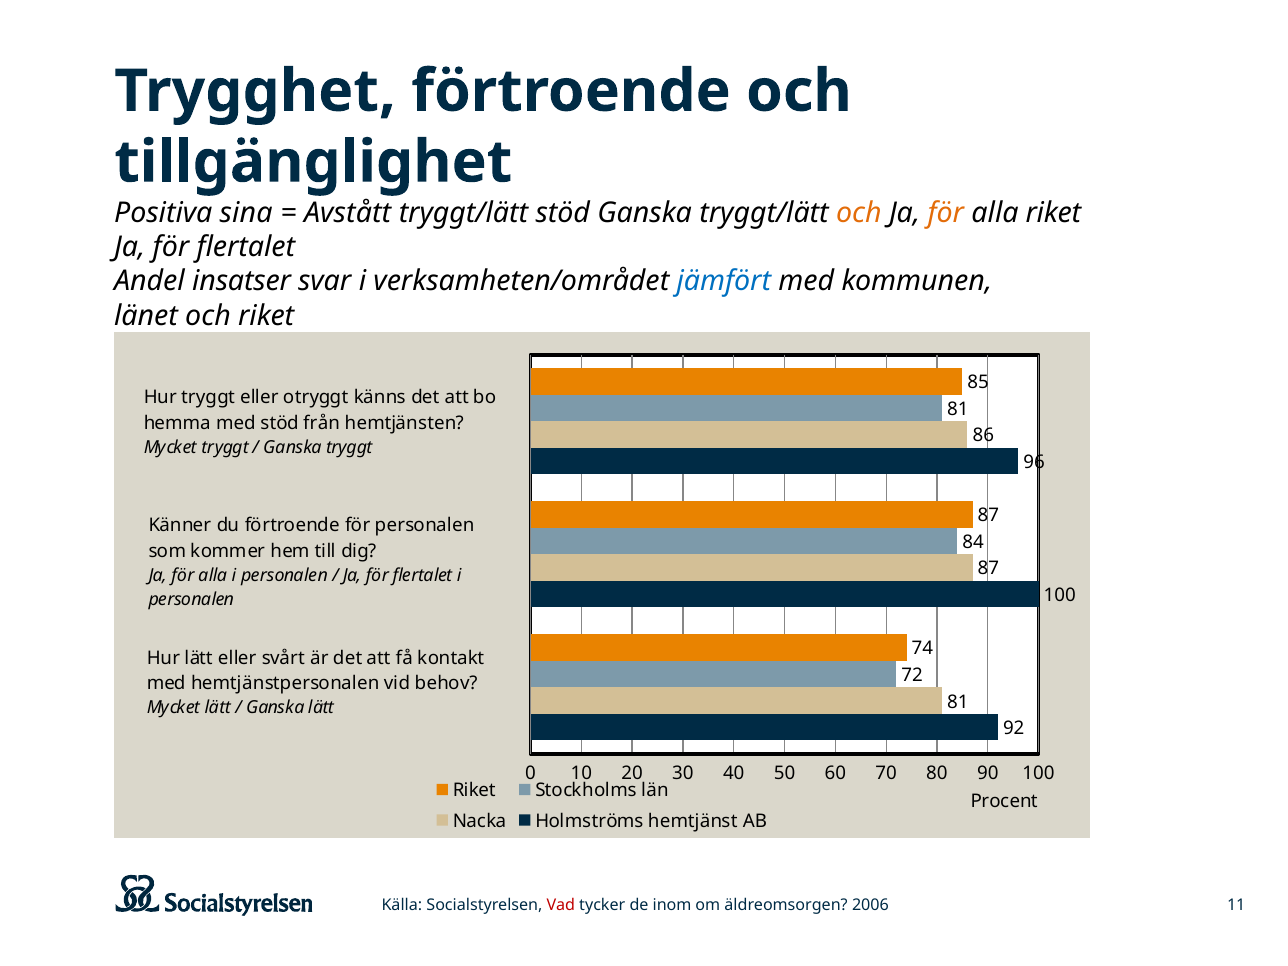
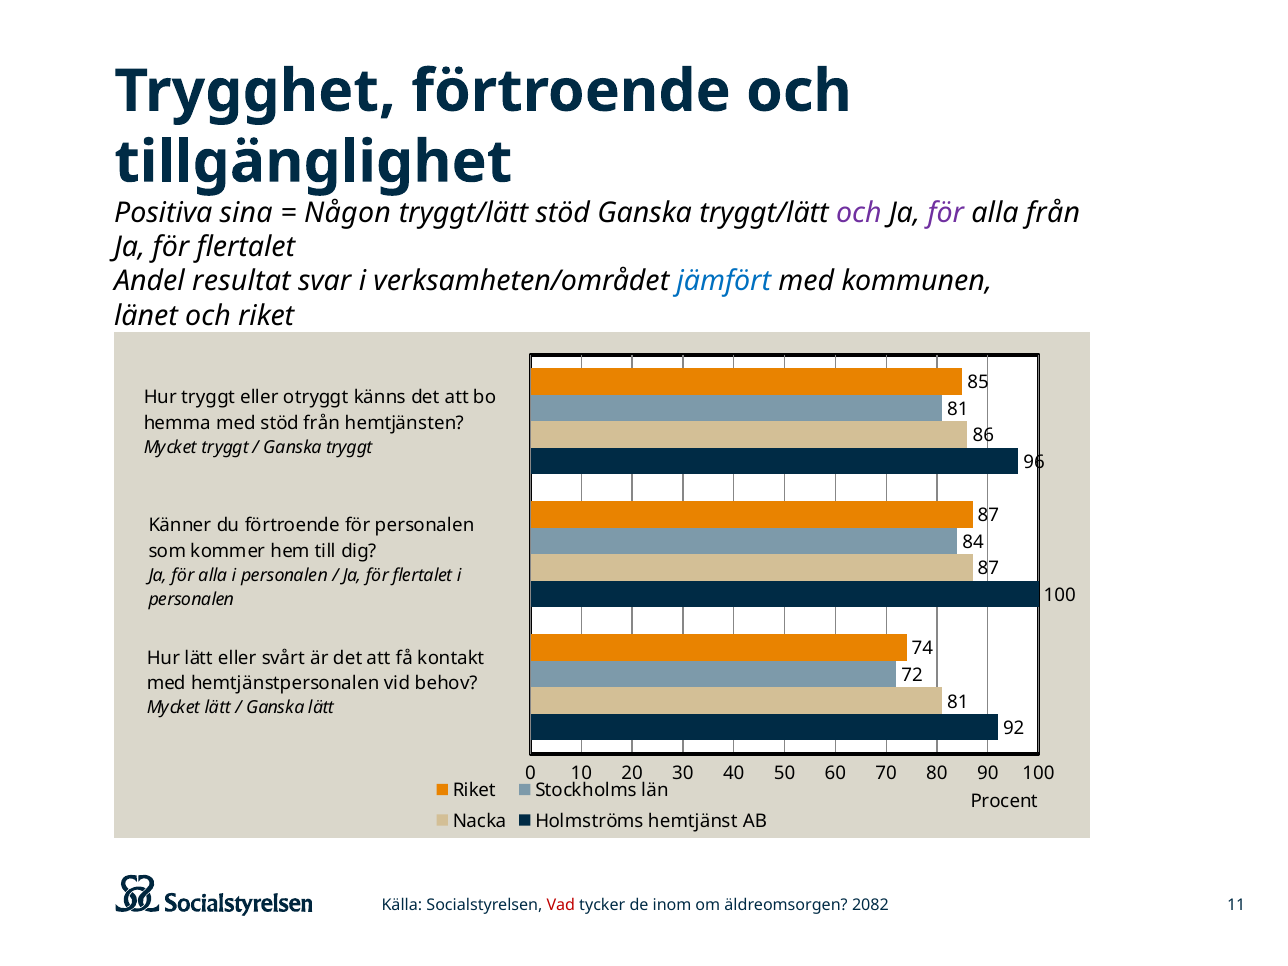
Avstått: Avstått -> Någon
och at (859, 213) colour: orange -> purple
för at (946, 213) colour: orange -> purple
alla riket: riket -> från
insatser: insatser -> resultat
2006: 2006 -> 2082
